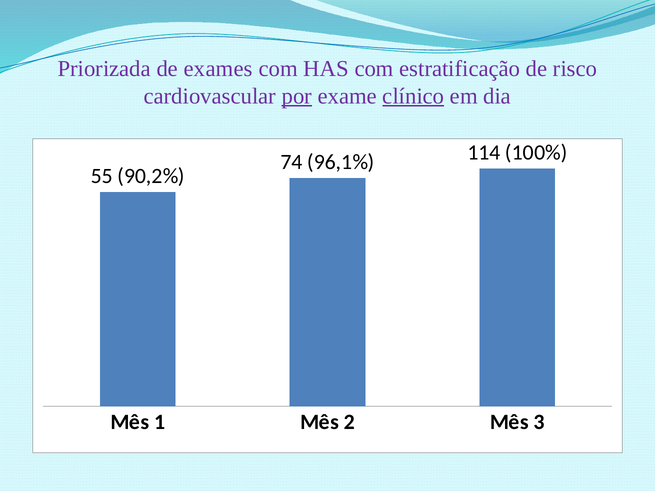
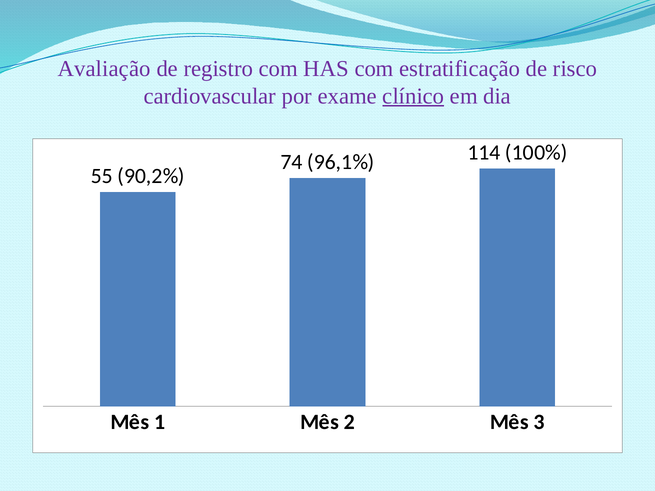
Priorizada: Priorizada -> Avaliação
exames: exames -> registro
por underline: present -> none
